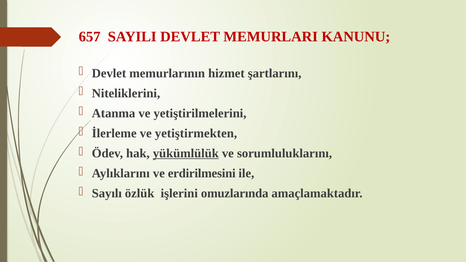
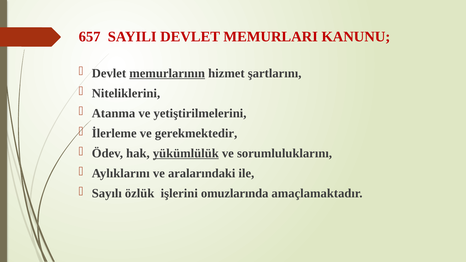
memurlarının underline: none -> present
yetiştirmekten: yetiştirmekten -> gerekmektedir
erdirilmesini: erdirilmesini -> aralarındaki
